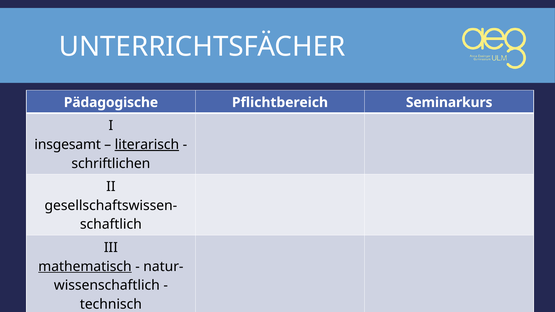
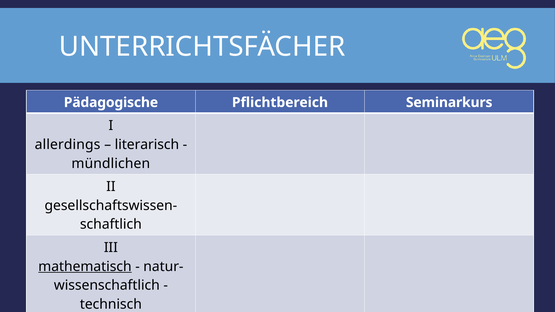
insgesamt: insgesamt -> allerdings
literarisch underline: present -> none
schriftlichen: schriftlichen -> mündlichen
